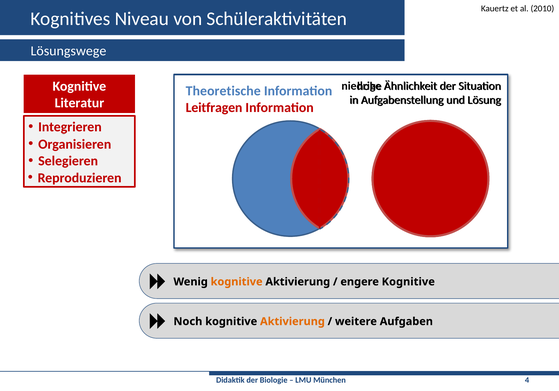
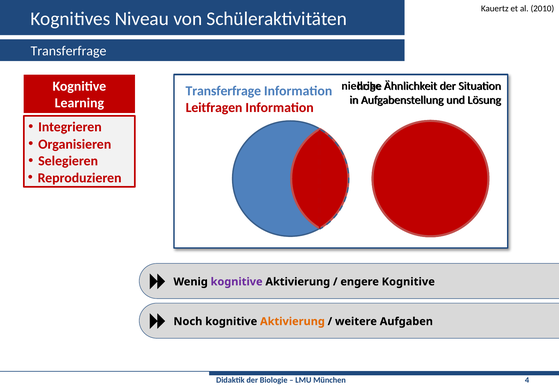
Lösungswege at (68, 51): Lösungswege -> Transferfrage
Theoretische at (223, 91): Theoretische -> Transferfrage
Literatur: Literatur -> Learning
kognitive at (237, 282) colour: orange -> purple
